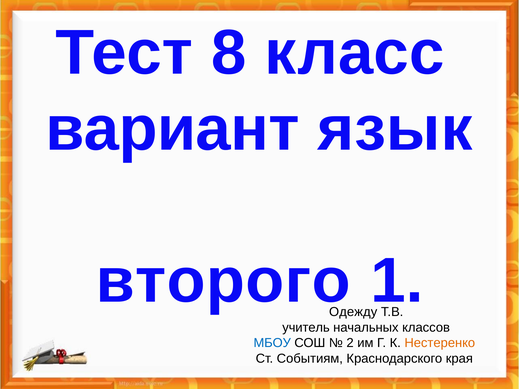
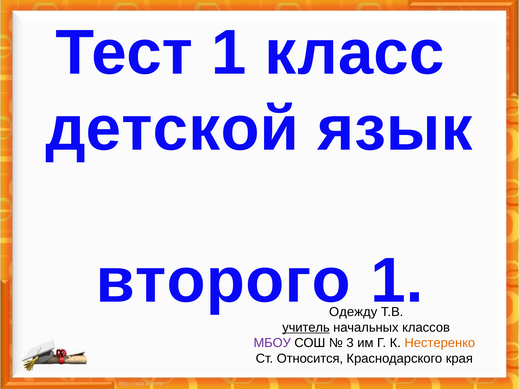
Тест 8: 8 -> 1
вариант: вариант -> детской
учитель underline: none -> present
МБОУ colour: blue -> purple
2: 2 -> 3
Событиям: Событиям -> Относится
